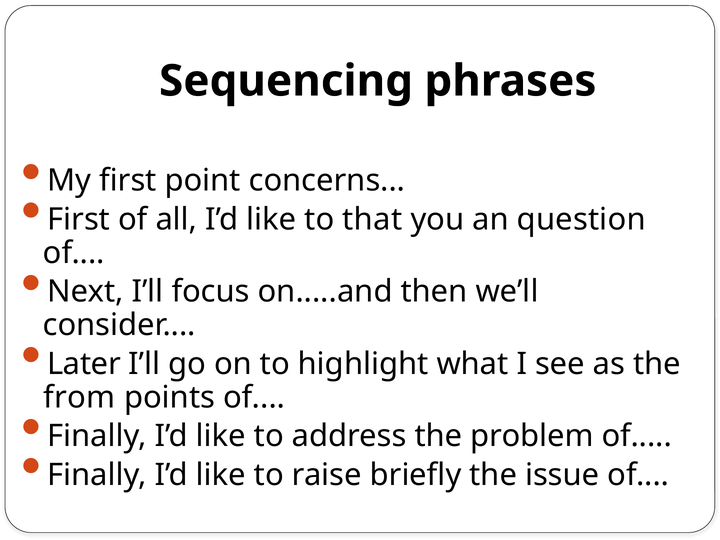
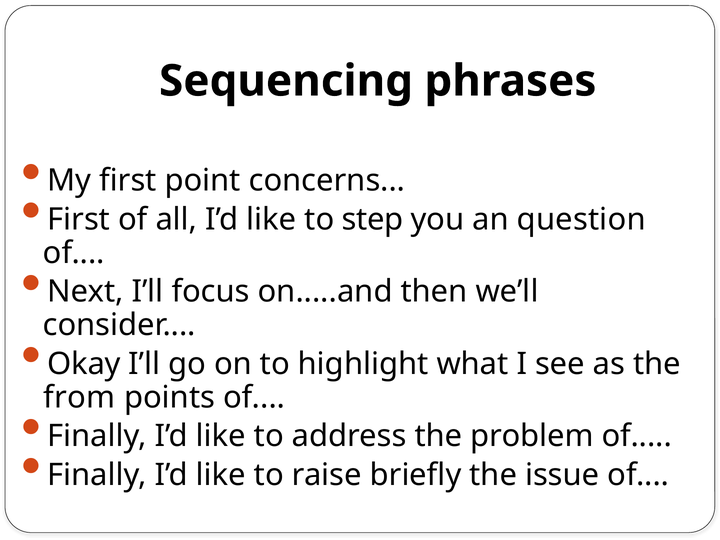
that: that -> step
Later: Later -> Okay
